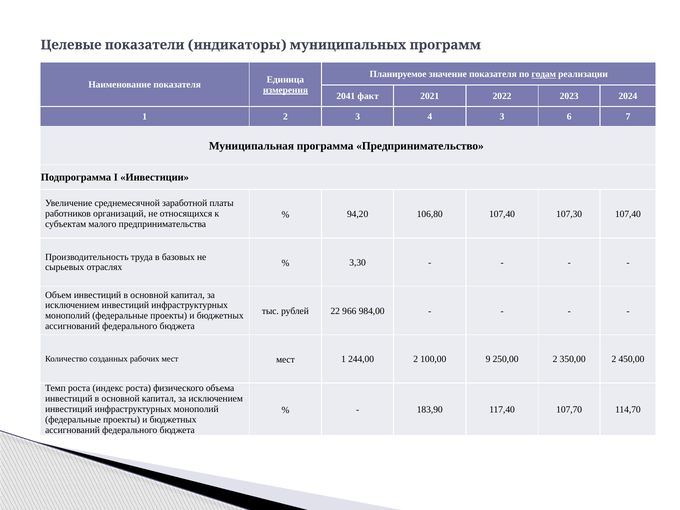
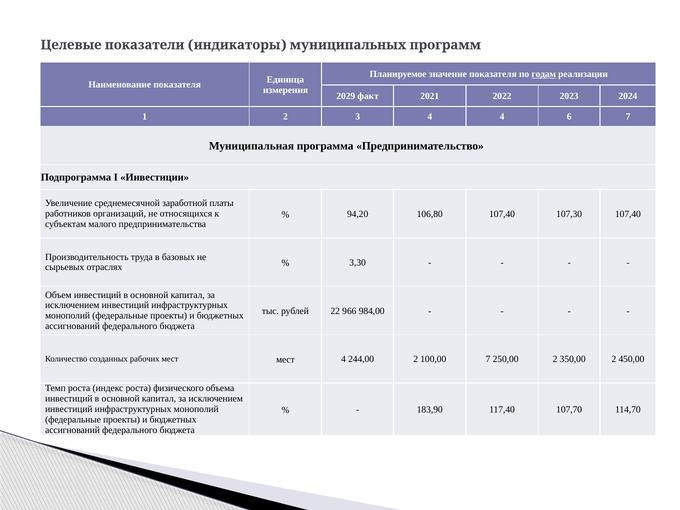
измерения underline: present -> none
2041: 2041 -> 2029
4 3: 3 -> 4
мест 1: 1 -> 4
100,00 9: 9 -> 7
